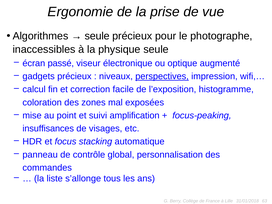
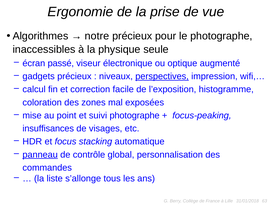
seule at (97, 36): seule -> notre
suivi amplification: amplification -> photographe
panneau underline: none -> present
